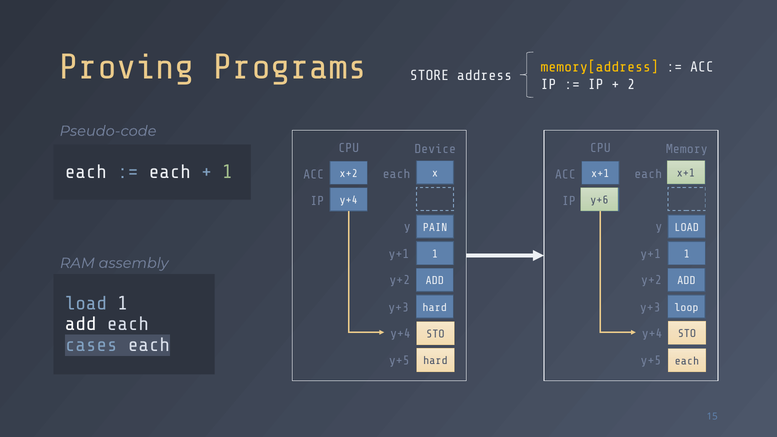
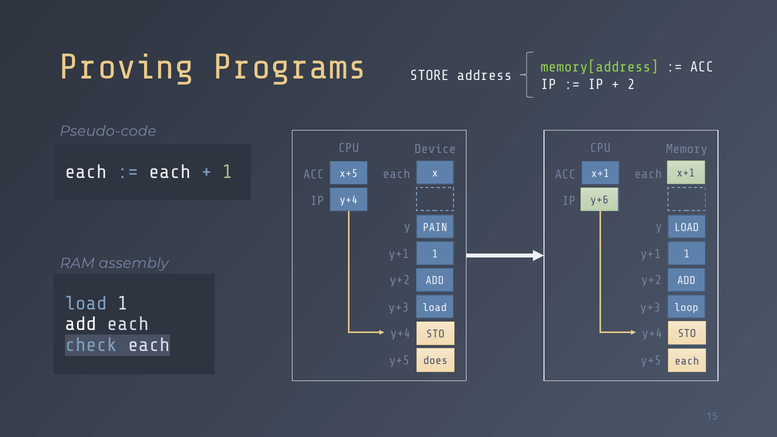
memory[address colour: yellow -> light green
x+2: x+2 -> x+5
hard at (435, 307): hard -> load
cases: cases -> check
hard at (435, 361): hard -> does
